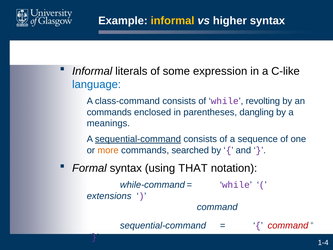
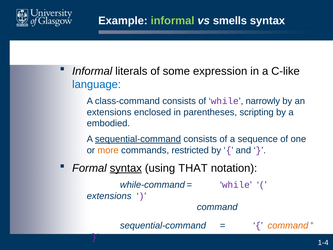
informal at (173, 21) colour: yellow -> light green
higher: higher -> smells
revolting: revolting -> narrowly
commands at (109, 112): commands -> extensions
dangling: dangling -> scripting
meanings: meanings -> embodied
searched: searched -> restricted
syntax at (126, 168) underline: none -> present
command at (288, 225) colour: red -> orange
